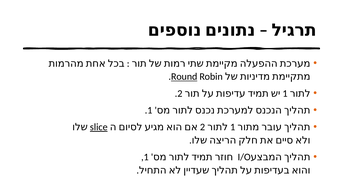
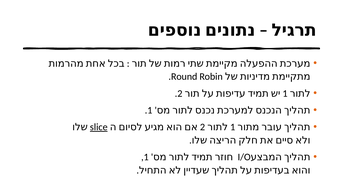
Round underline: present -> none
